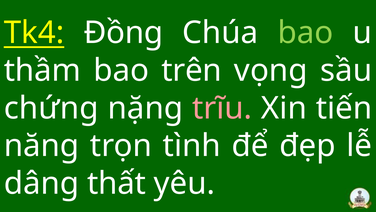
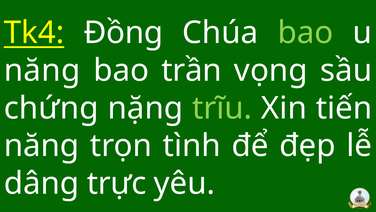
thầm at (42, 70): thầm -> năng
trên: trên -> trần
trĩu colour: pink -> light green
thất: thất -> trực
